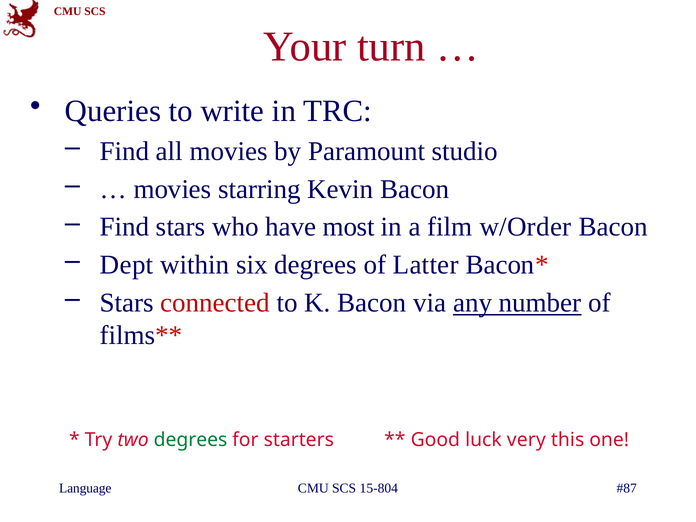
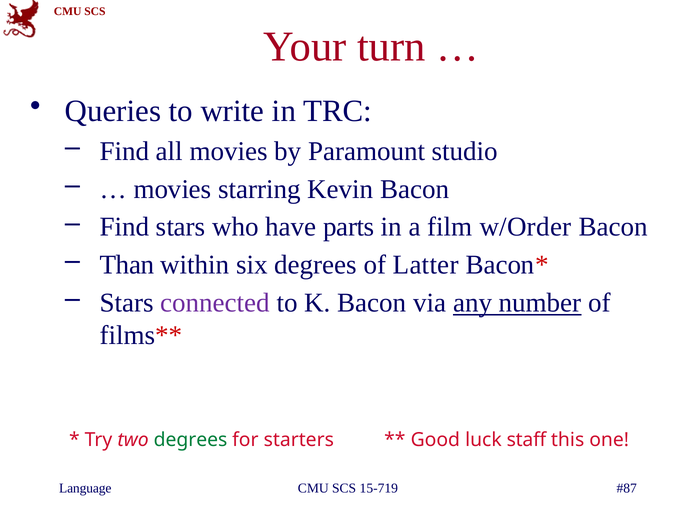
most: most -> parts
Dept: Dept -> Than
connected colour: red -> purple
very: very -> staff
15-804: 15-804 -> 15-719
